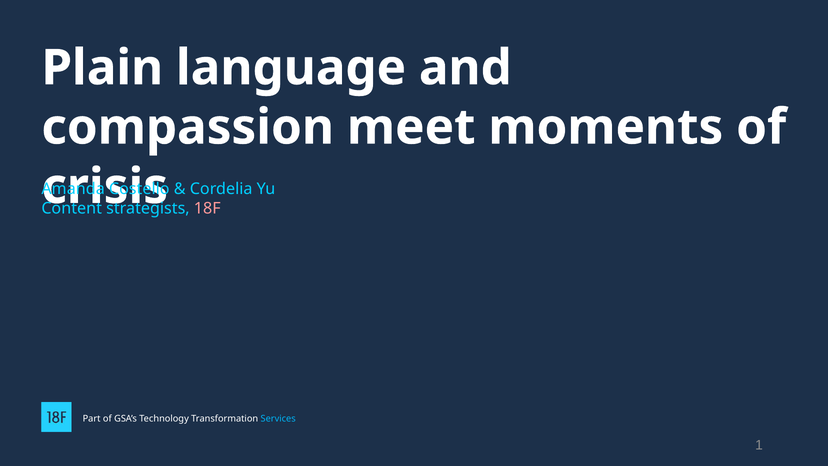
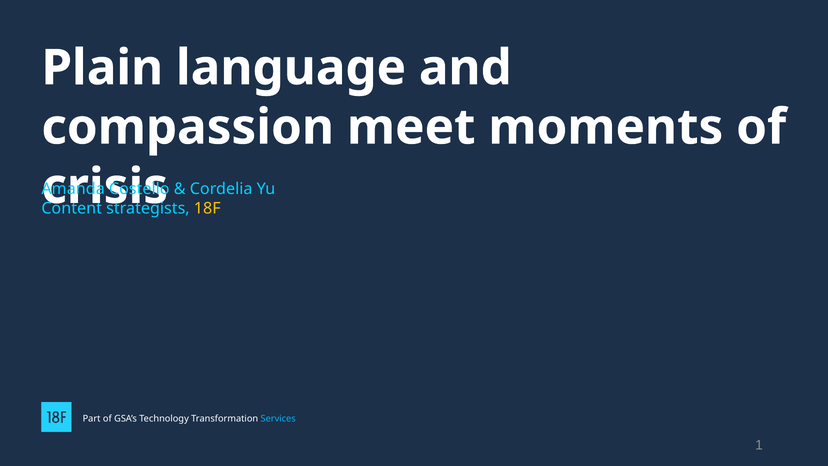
18F colour: pink -> yellow
